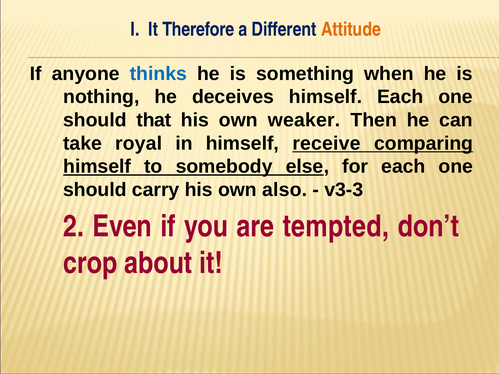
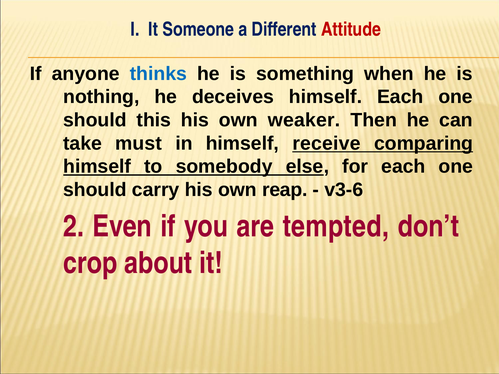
Therefore: Therefore -> Someone
Attitude colour: orange -> red
that: that -> this
royal: royal -> must
also: also -> reap
v3-3: v3-3 -> v3-6
